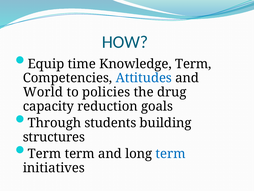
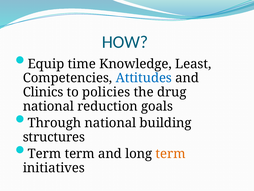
Knowledge Term: Term -> Least
World: World -> Clinics
capacity at (48, 106): capacity -> national
Through students: students -> national
term at (171, 153) colour: blue -> orange
